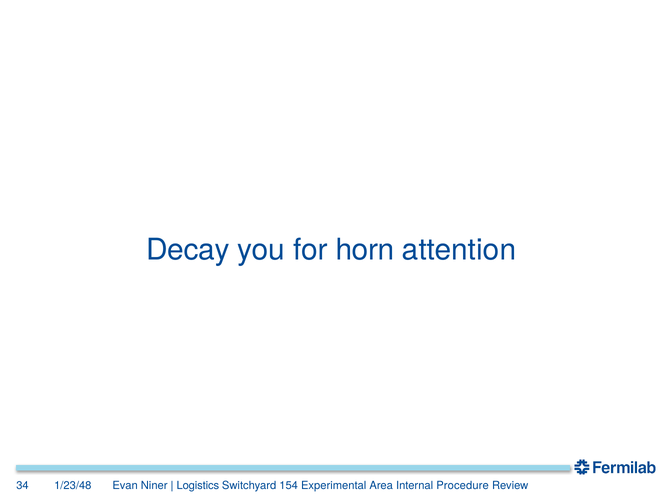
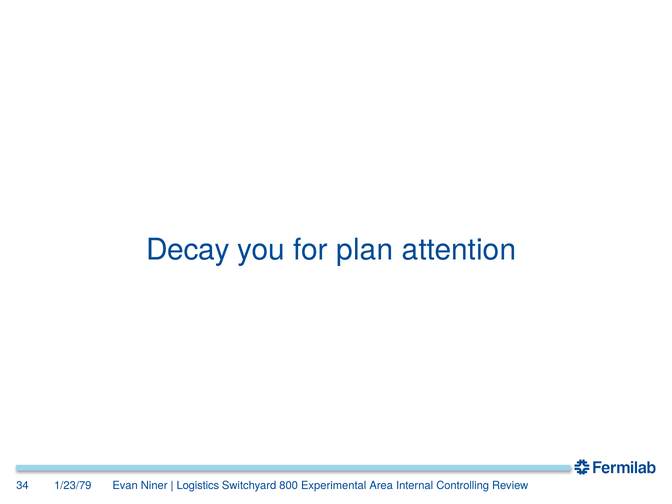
horn: horn -> plan
1/23/48: 1/23/48 -> 1/23/79
154: 154 -> 800
Procedure: Procedure -> Controlling
